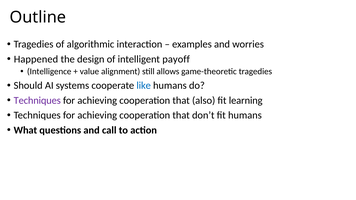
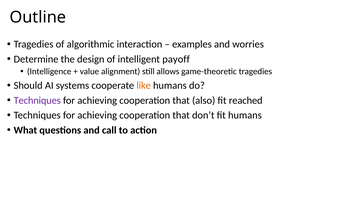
Happened: Happened -> Determine
like colour: blue -> orange
learning: learning -> reached
